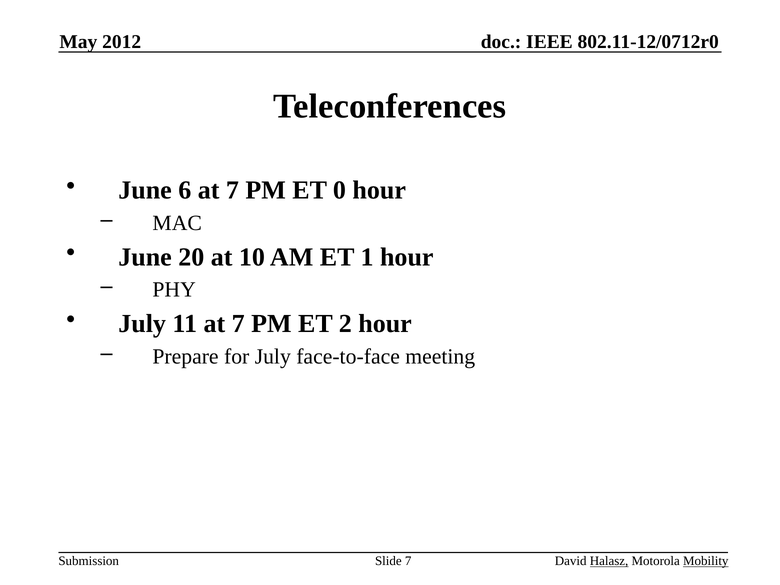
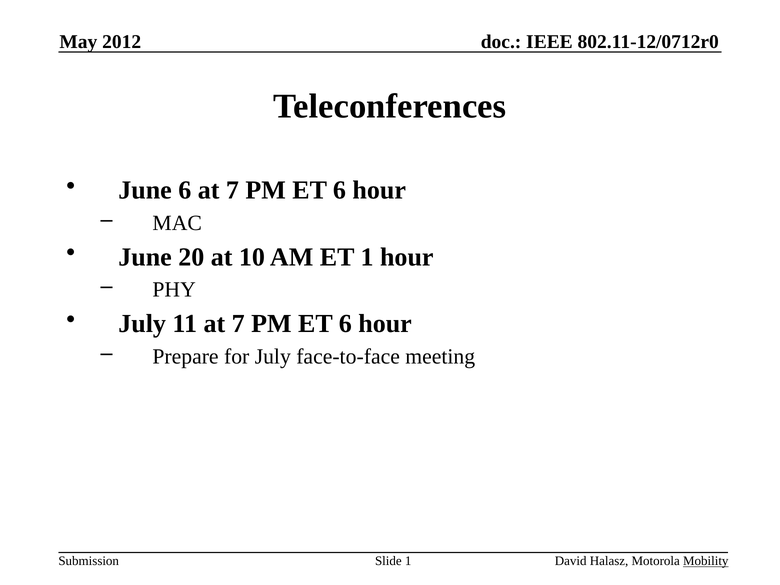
0 at (339, 190): 0 -> 6
2 at (345, 324): 2 -> 6
Slide 7: 7 -> 1
Halasz underline: present -> none
